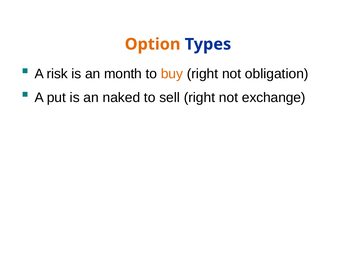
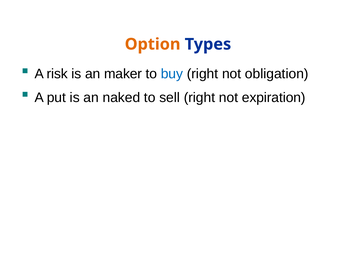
month: month -> maker
buy colour: orange -> blue
exchange: exchange -> expiration
